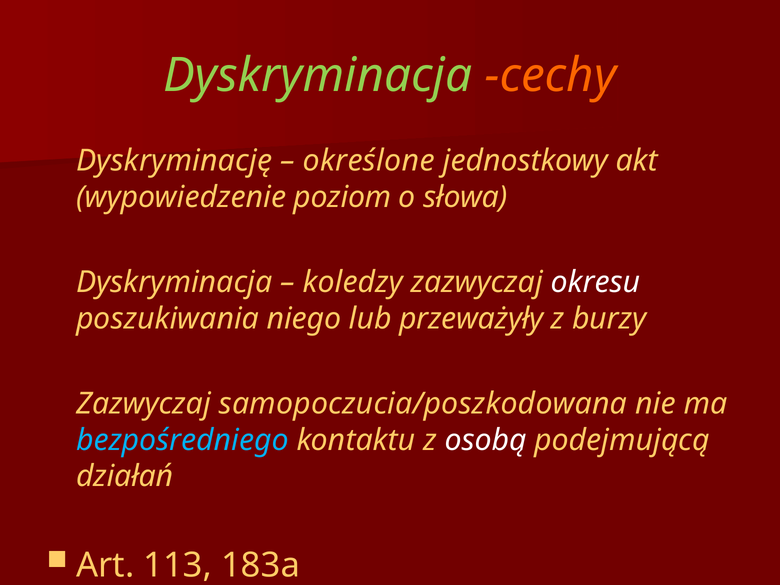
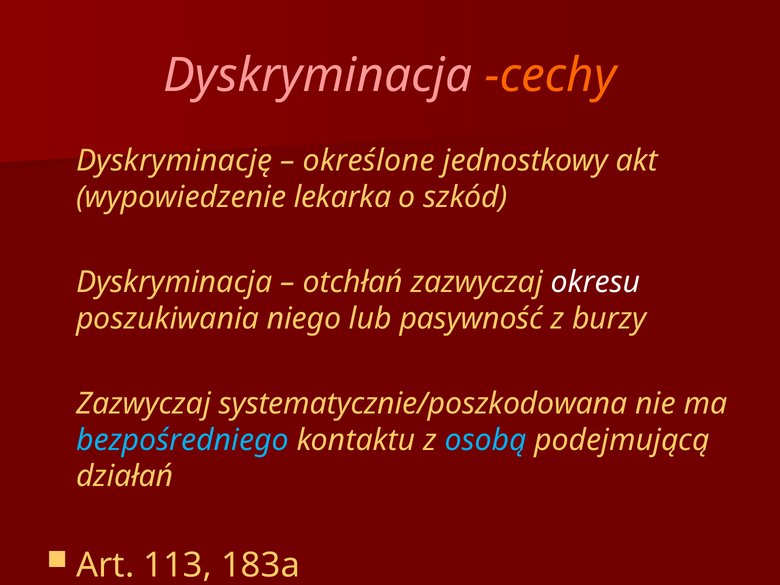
Dyskryminacja at (318, 76) colour: light green -> pink
poziom: poziom -> lekarka
słowa: słowa -> szkód
koledzy: koledzy -> otchłań
przeważyły: przeważyły -> pasywność
samopoczucia/poszkodowana: samopoczucia/poszkodowana -> systematycznie/poszkodowana
osobą colour: white -> light blue
